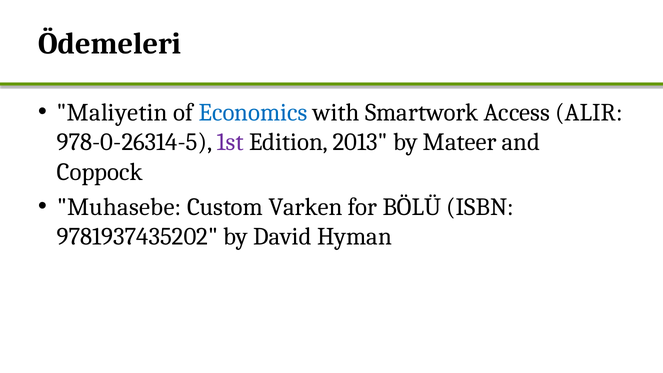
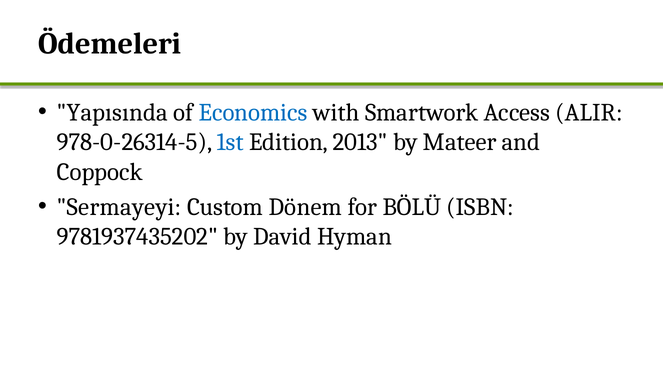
Maliyetin: Maliyetin -> Yapısında
1st colour: purple -> blue
Muhasebe: Muhasebe -> Sermayeyi
Varken: Varken -> Dönem
